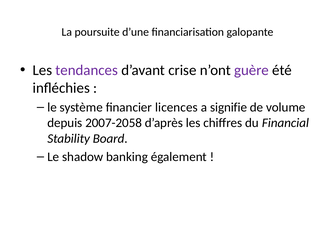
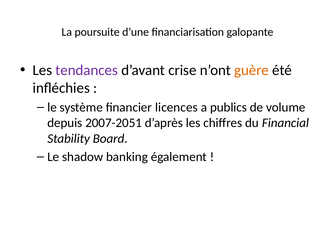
guère colour: purple -> orange
signifie: signifie -> publics
2007-2058: 2007-2058 -> 2007-2051
